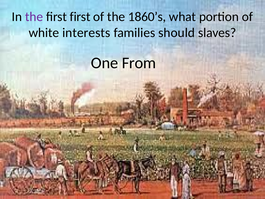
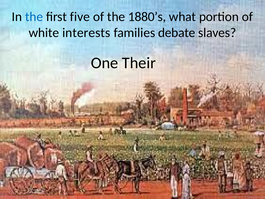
the at (34, 17) colour: purple -> blue
first first: first -> five
1860’s: 1860’s -> 1880’s
should: should -> debate
From: From -> Their
